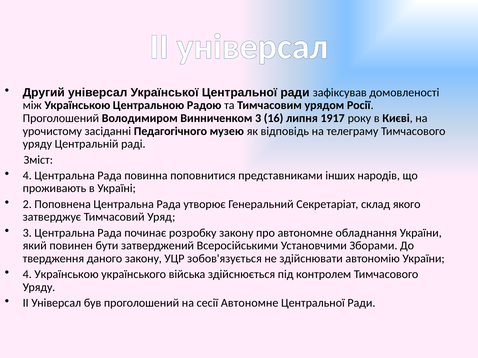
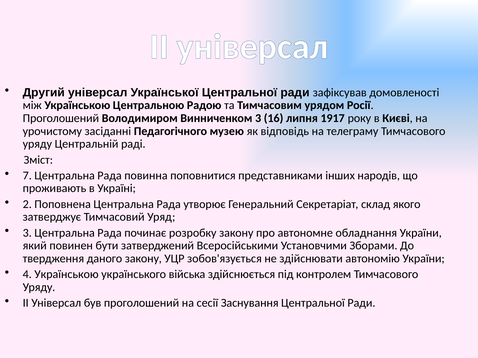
4 at (27, 176): 4 -> 7
сесії Автономне: Автономне -> Заснування
